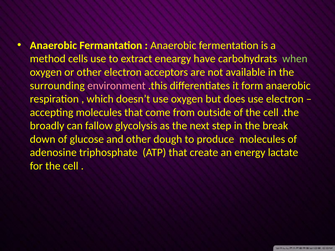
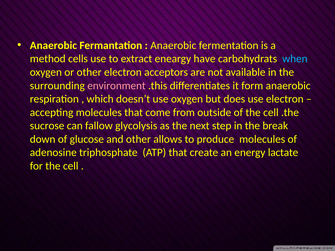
when colour: light green -> light blue
broadly: broadly -> sucrose
dough: dough -> allows
